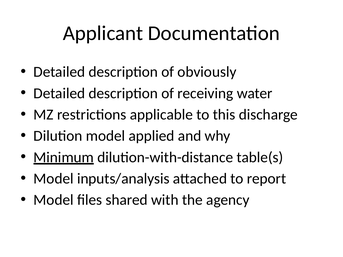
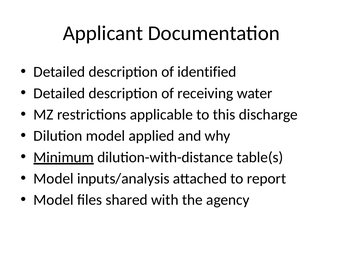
obviously: obviously -> identified
